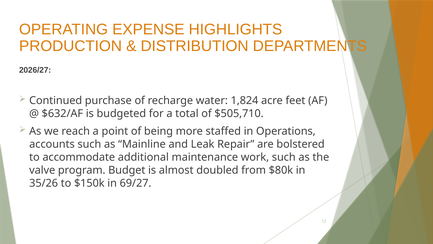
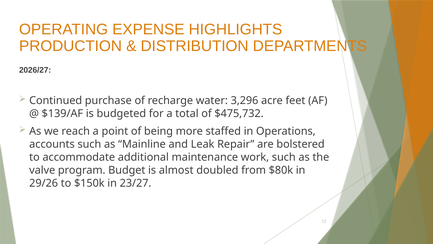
1,824: 1,824 -> 3,296
$632/AF: $632/AF -> $139/AF
$505,710: $505,710 -> $475,732
35/26: 35/26 -> 29/26
69/27: 69/27 -> 23/27
